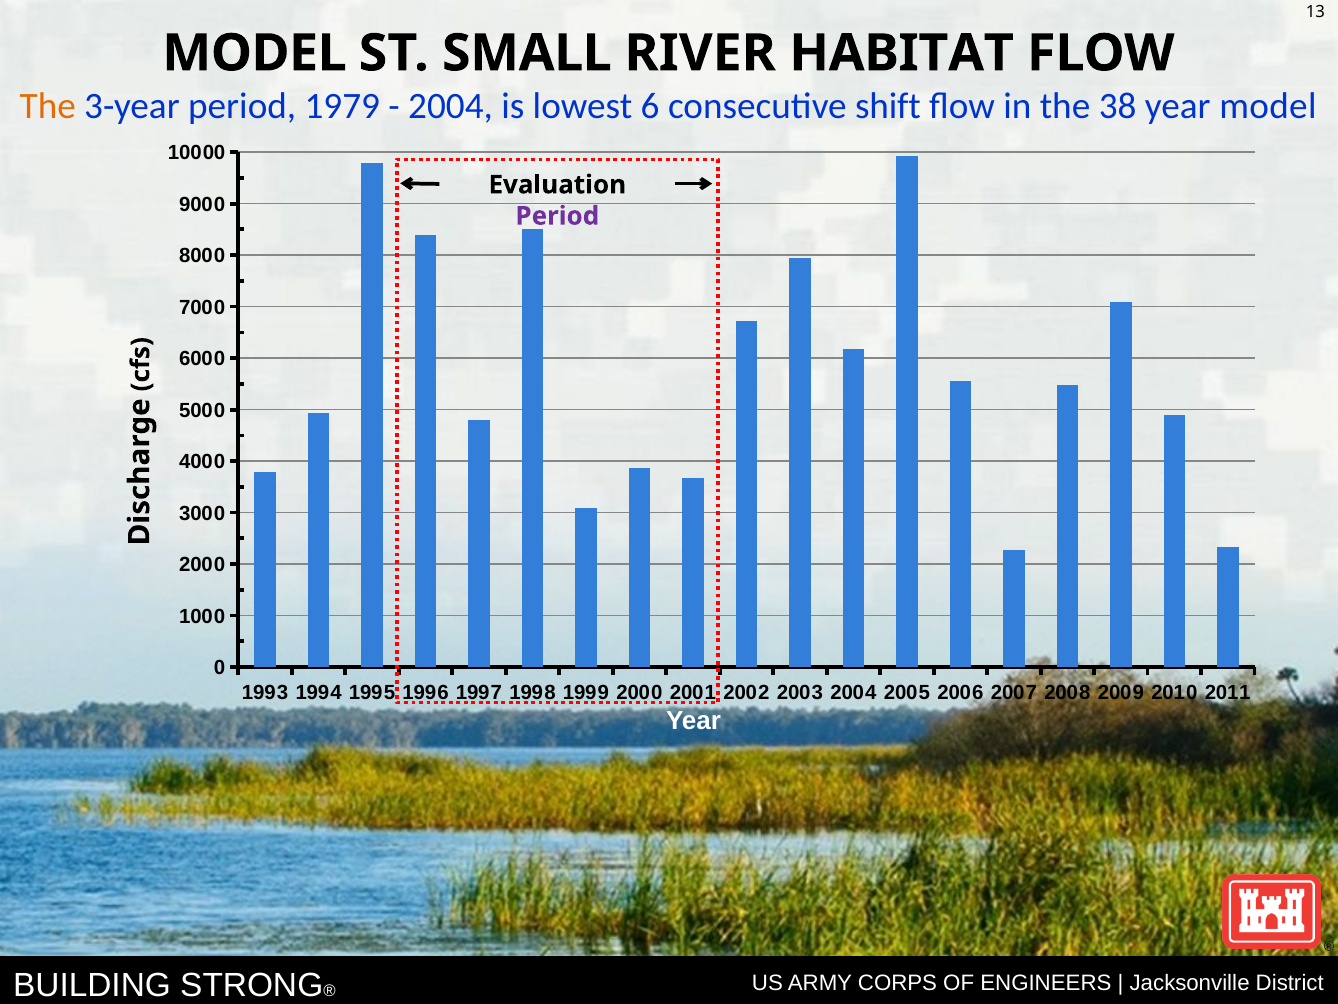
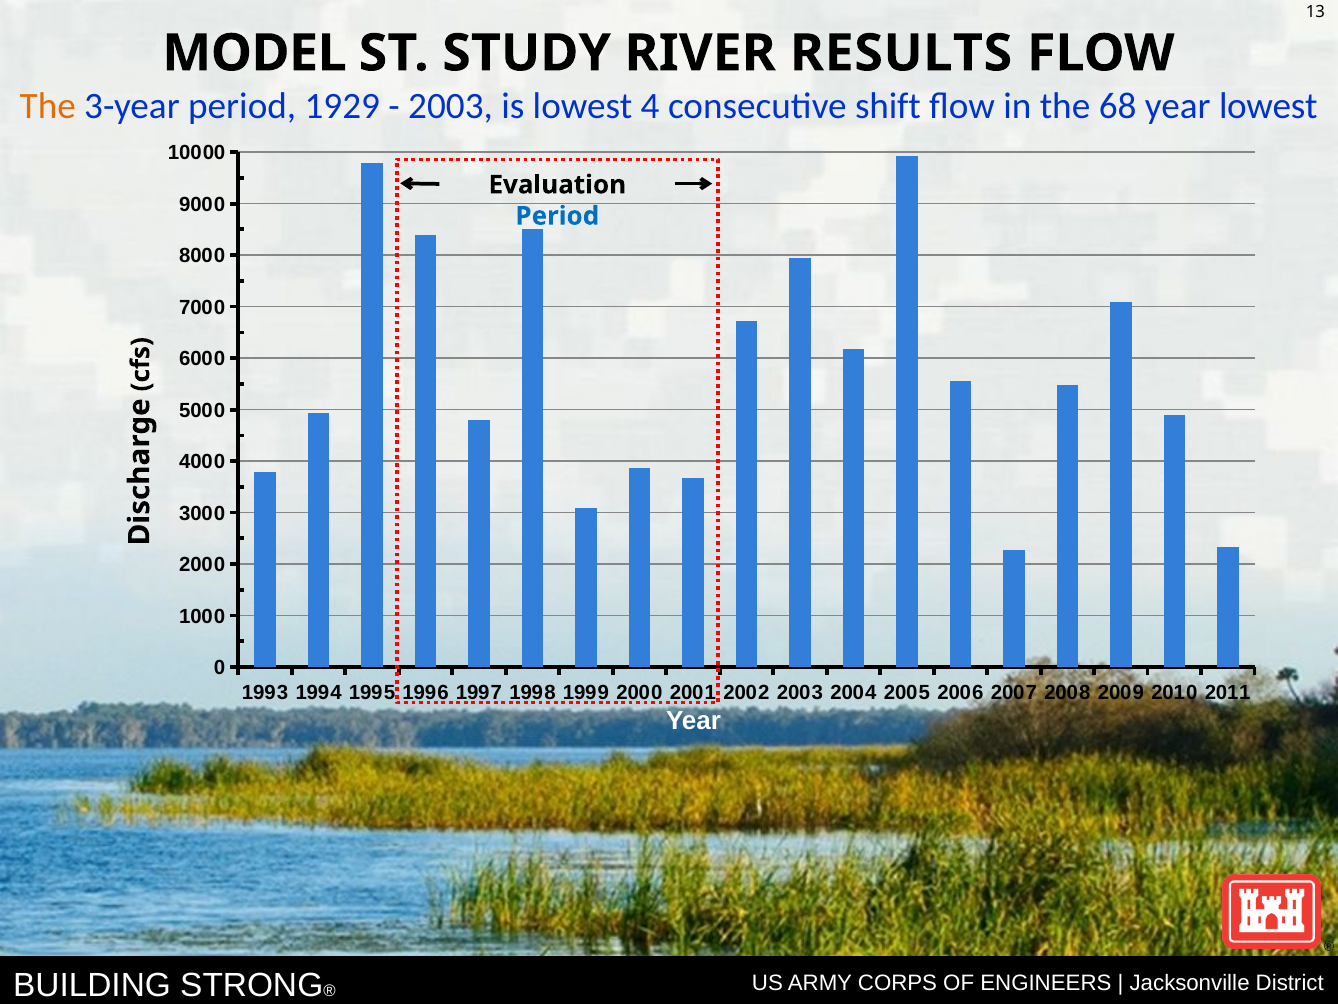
SMALL: SMALL -> STUDY
HABITAT: HABITAT -> RESULTS
1979: 1979 -> 1929
2004 at (451, 106): 2004 -> 2003
6: 6 -> 4
38: 38 -> 68
model at (1268, 106): model -> lowest
Period at (557, 216) colour: purple -> blue
